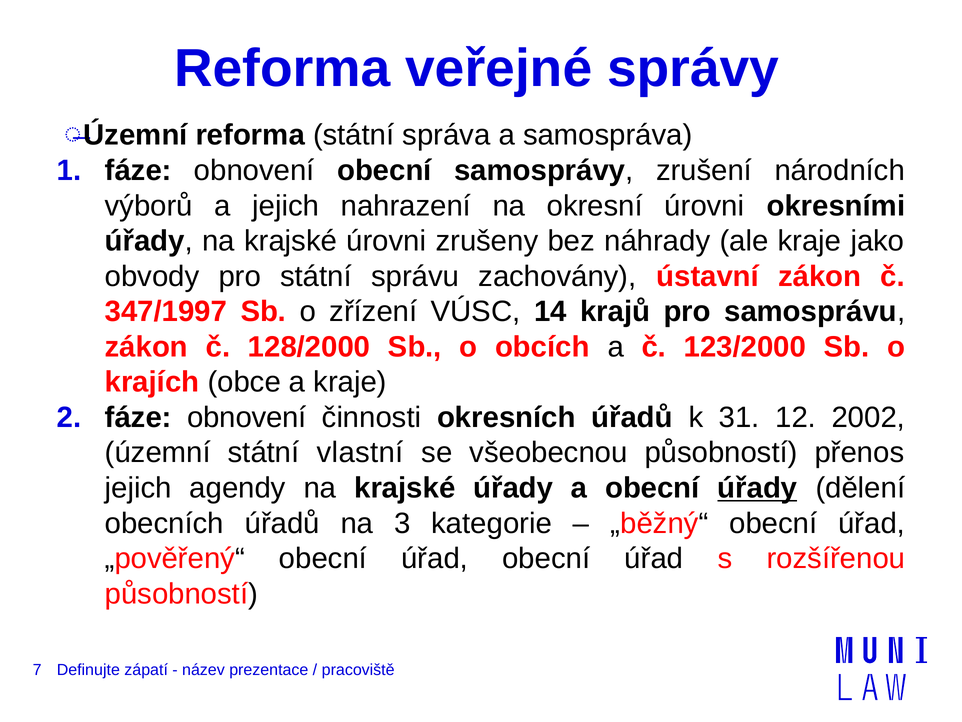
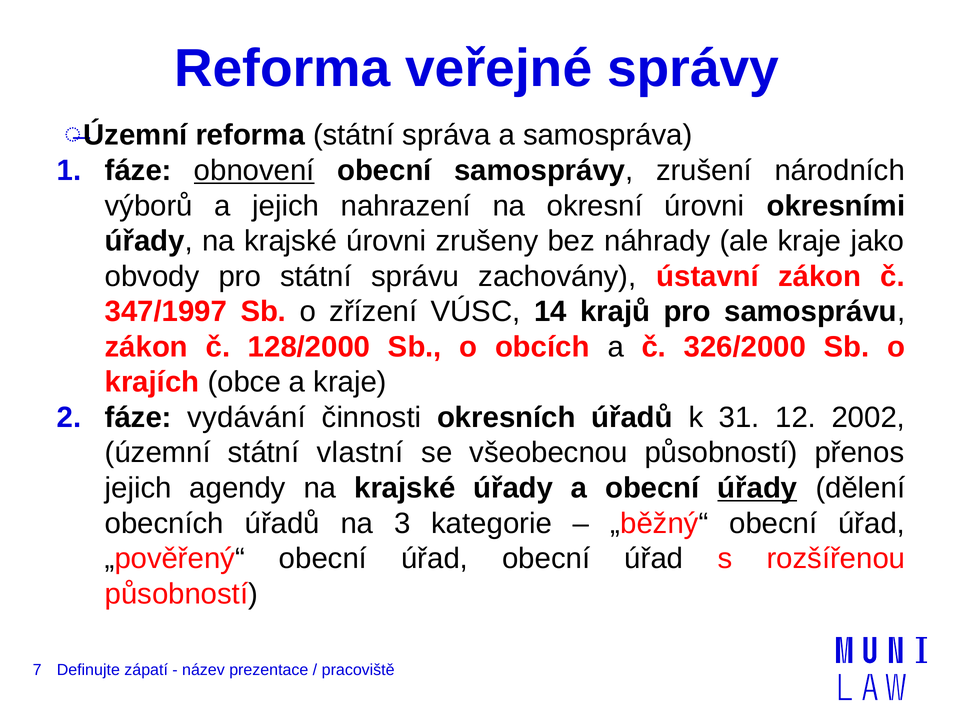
obnovení at (254, 170) underline: none -> present
123/2000: 123/2000 -> 326/2000
obnovení at (247, 417): obnovení -> vydávání
